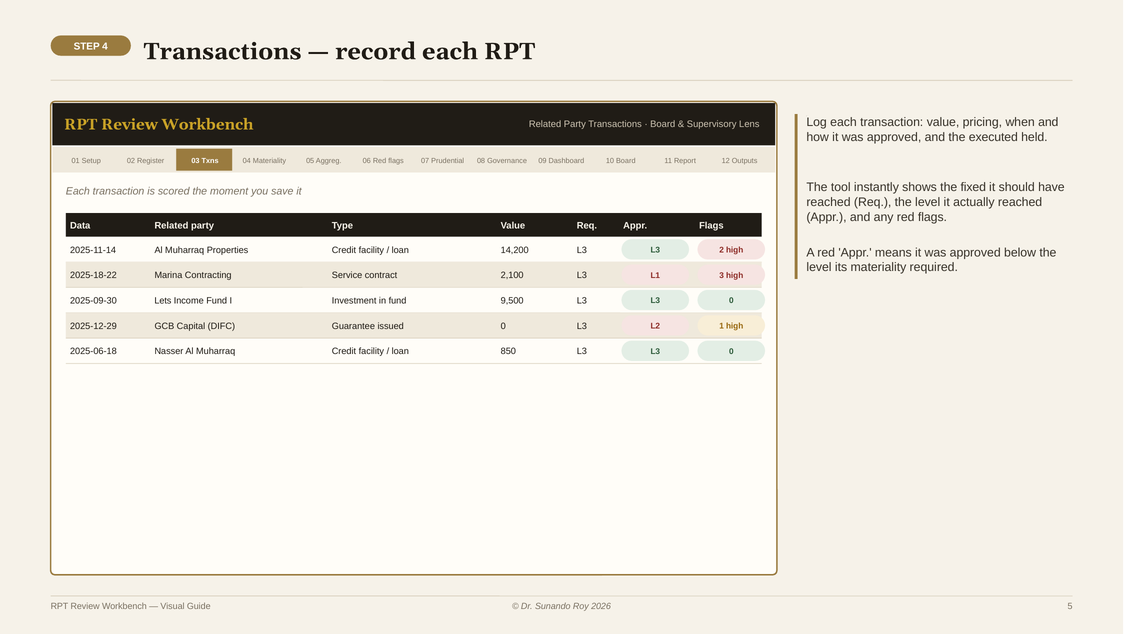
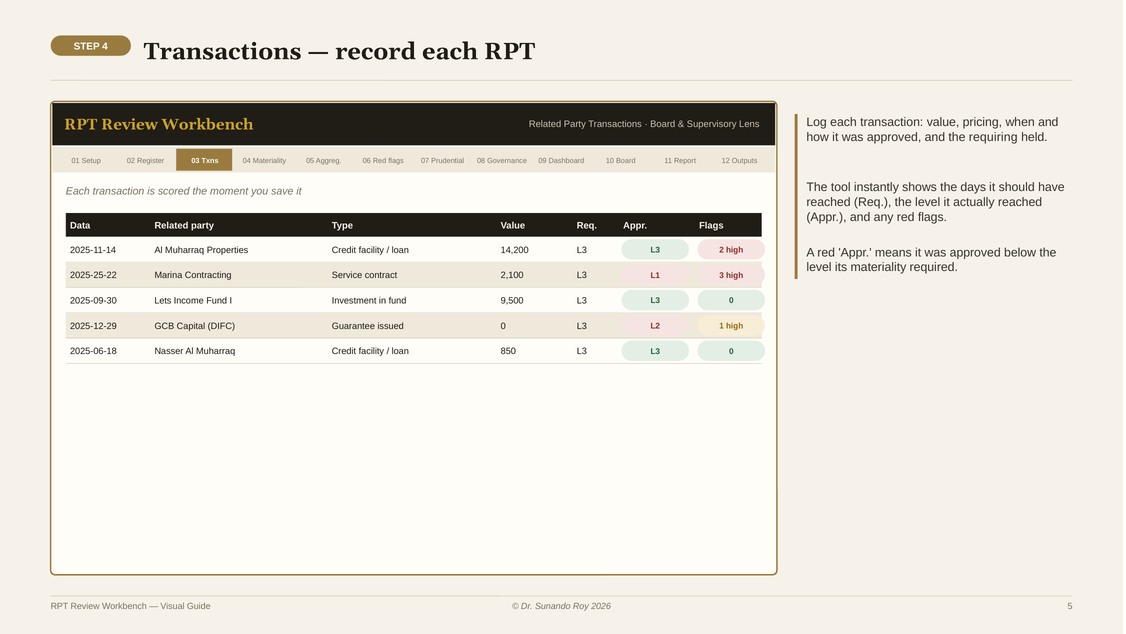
executed: executed -> requiring
fixed: fixed -> days
2025-18-22: 2025-18-22 -> 2025-25-22
